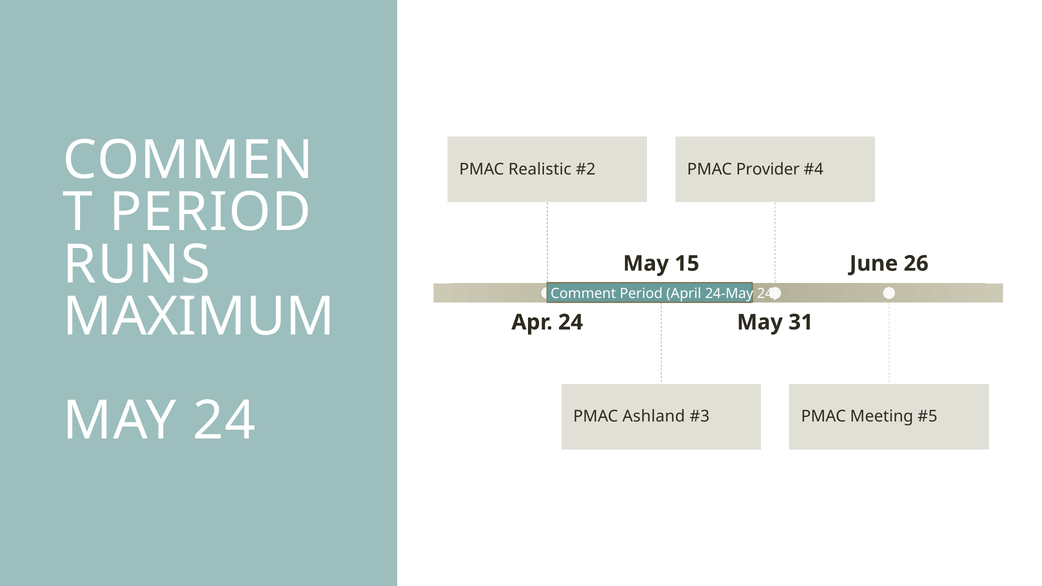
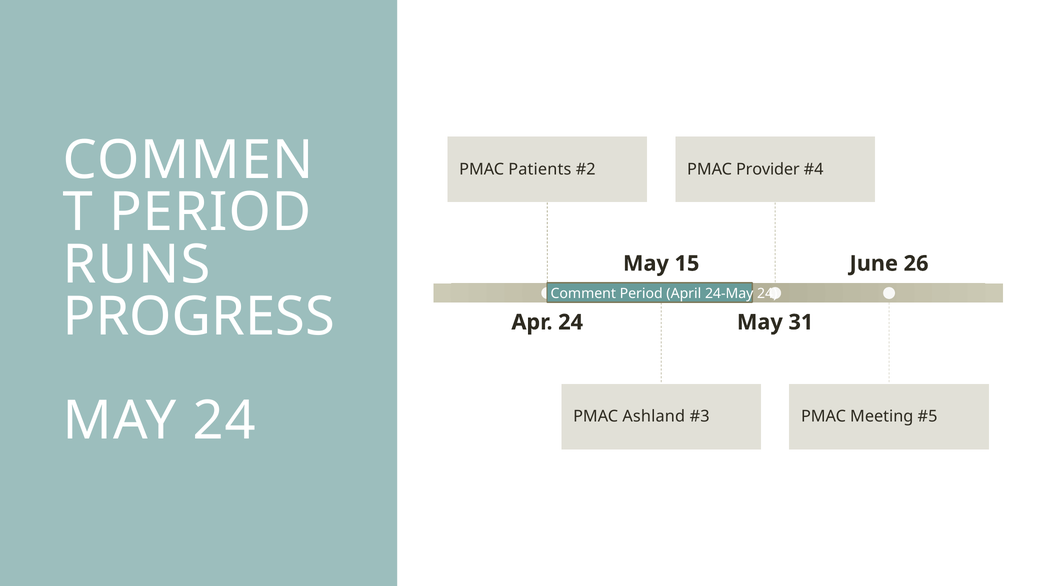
Realistic: Realistic -> Patients
MAXIMUM: MAXIMUM -> PROGRESS
